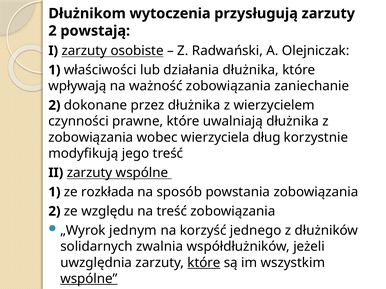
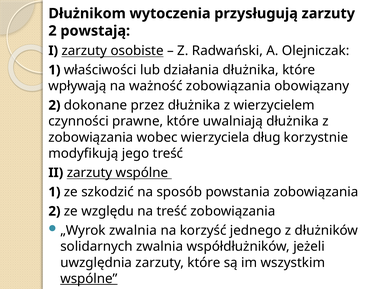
zaniechanie: zaniechanie -> obowiązany
rozkłada: rozkłada -> szkodzić
„Wyrok jednym: jednym -> zwalnia
które at (204, 263) underline: present -> none
